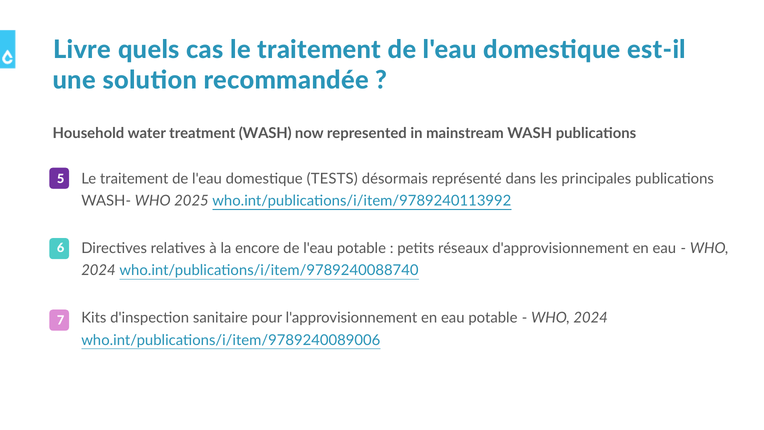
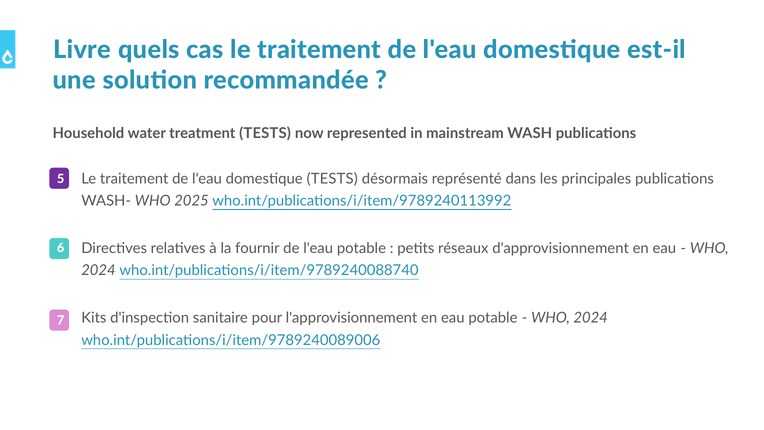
treatment WASH: WASH -> TESTS
encore: encore -> fournir
